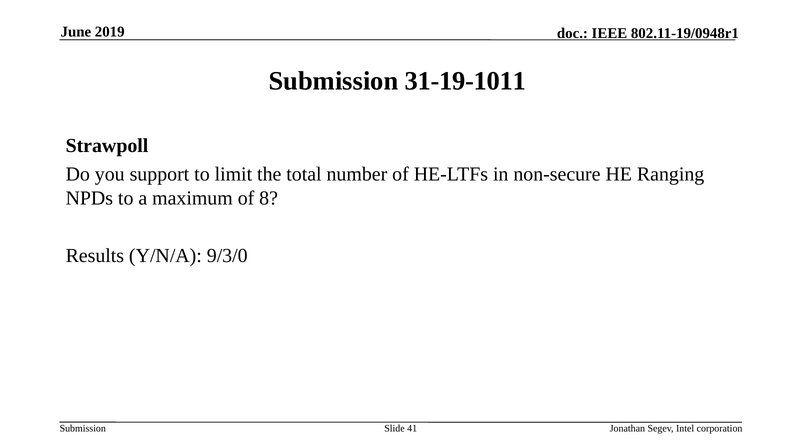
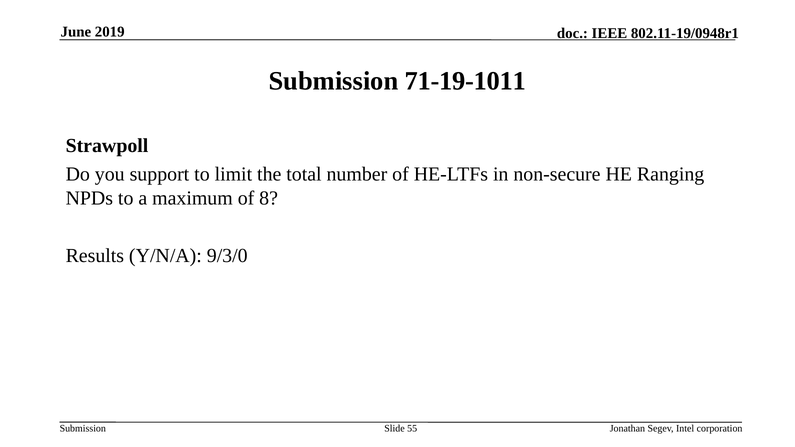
31-19-1011: 31-19-1011 -> 71-19-1011
41: 41 -> 55
